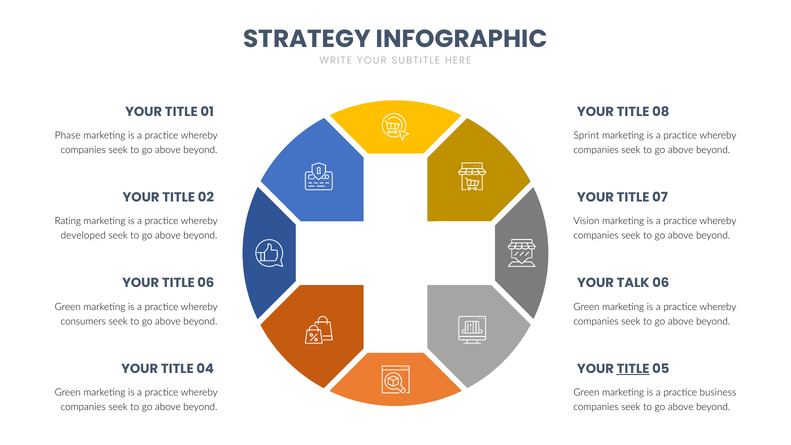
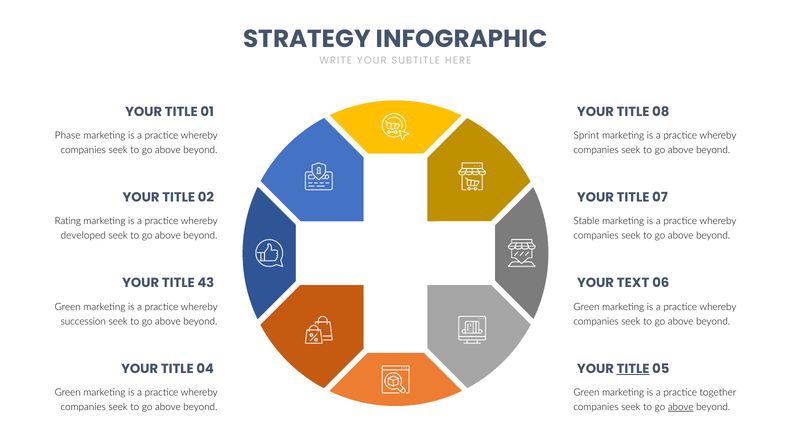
Vision: Vision -> Stable
TITLE 06: 06 -> 43
TALK: TALK -> TEXT
consumers: consumers -> succession
business: business -> together
above at (681, 407) underline: none -> present
